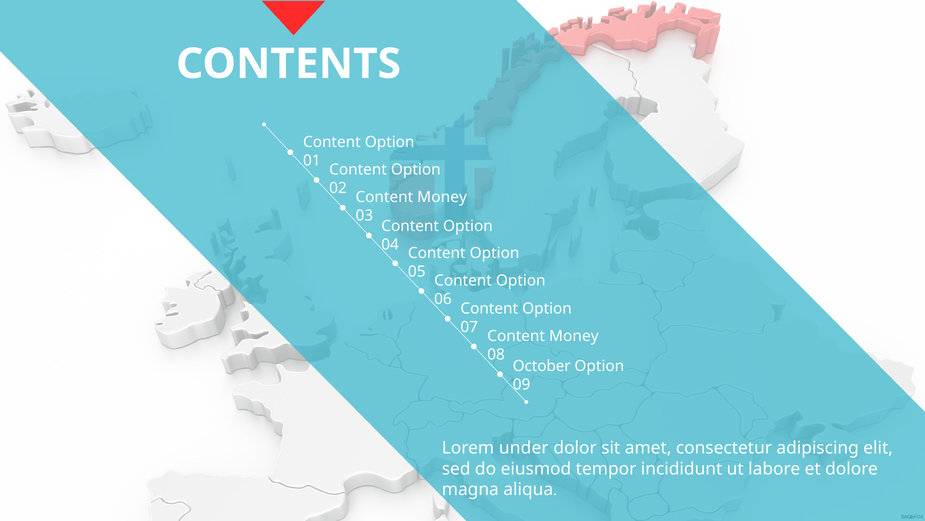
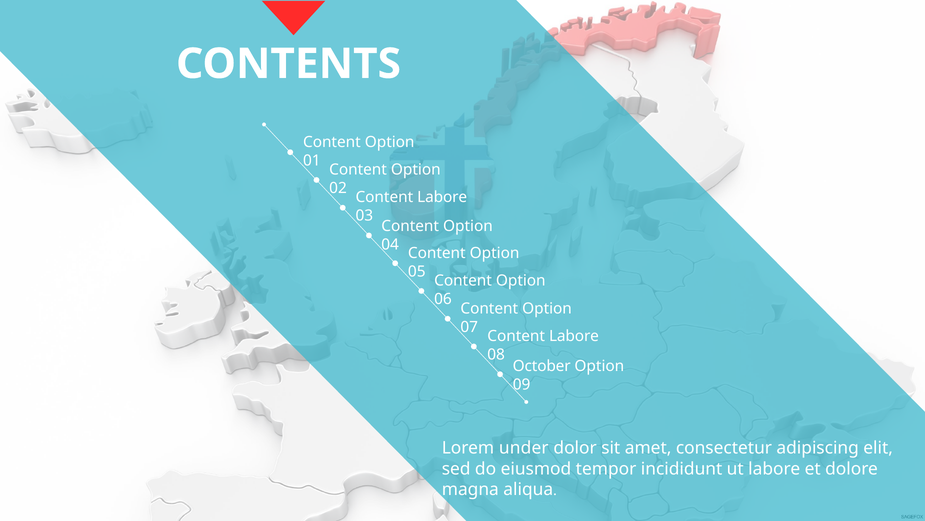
Money at (442, 197): Money -> Labore
Money at (574, 336): Money -> Labore
